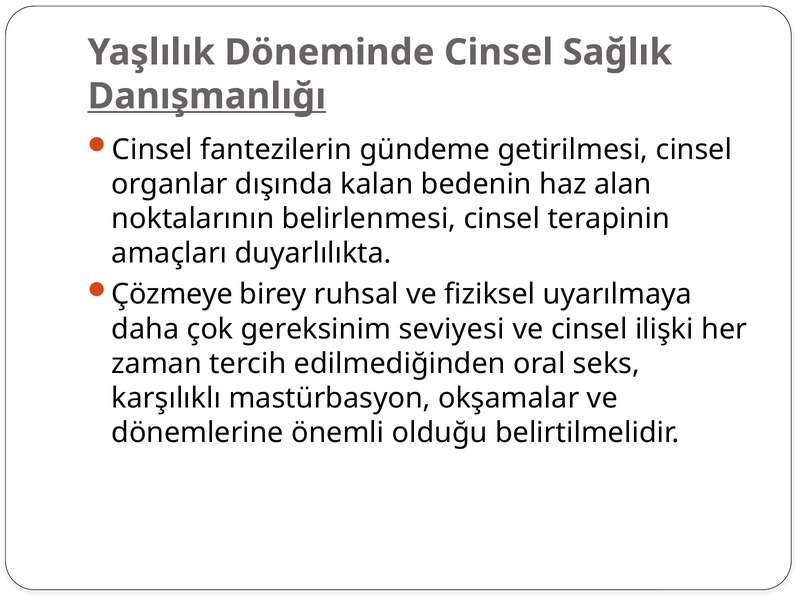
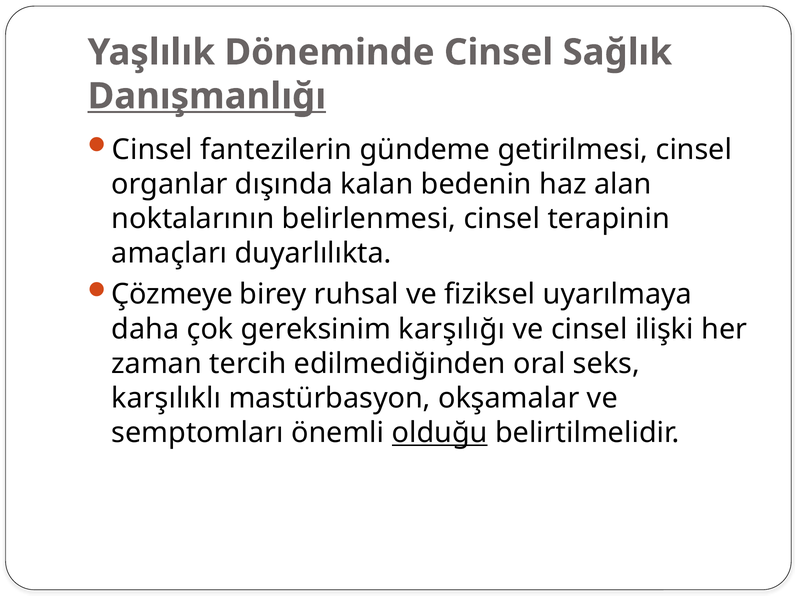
seviyesi: seviyesi -> karşılığı
dönemlerine: dönemlerine -> semptomları
olduğu underline: none -> present
